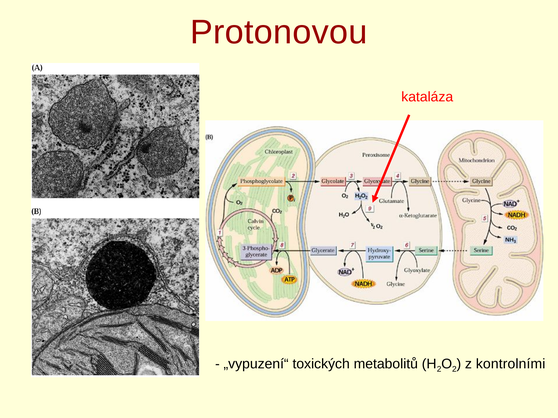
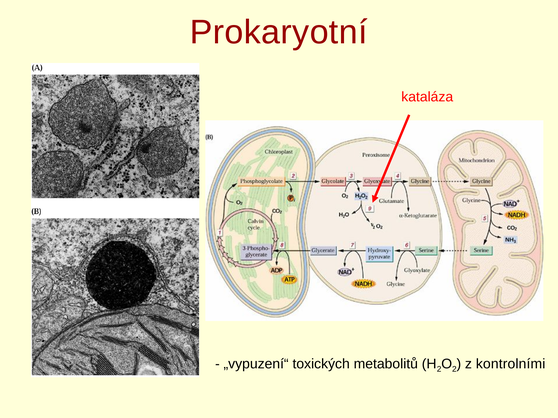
Protonovou: Protonovou -> Prokaryotní
